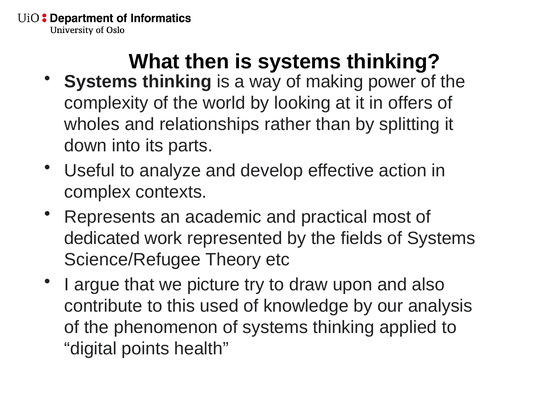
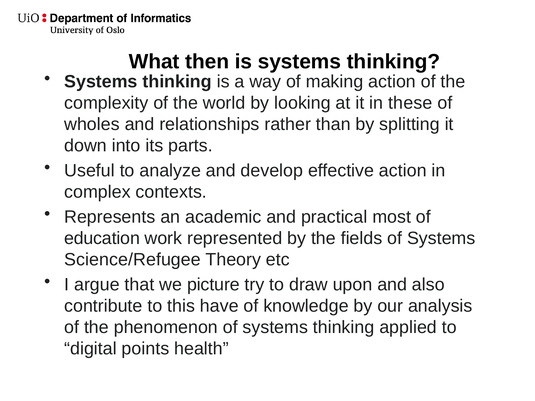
making power: power -> action
offers: offers -> these
dedicated: dedicated -> education
used: used -> have
